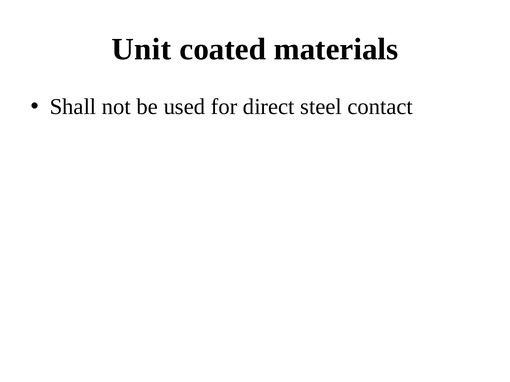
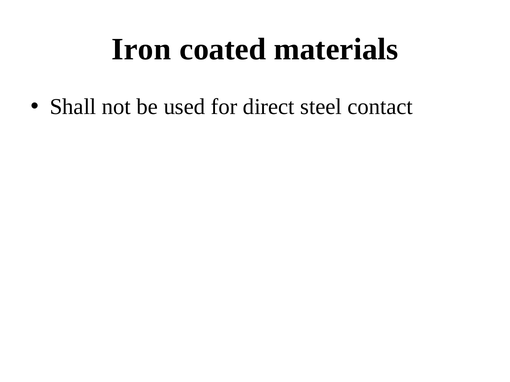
Unit: Unit -> Iron
